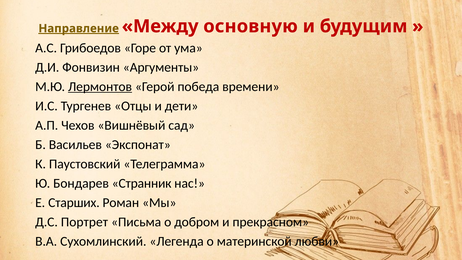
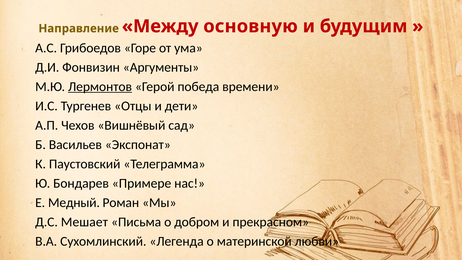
Направление underline: present -> none
Странник: Странник -> Примере
Старших: Старших -> Медный
Портрет: Портрет -> Мешает
